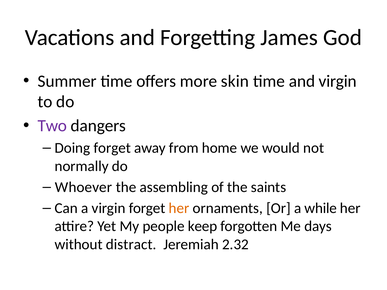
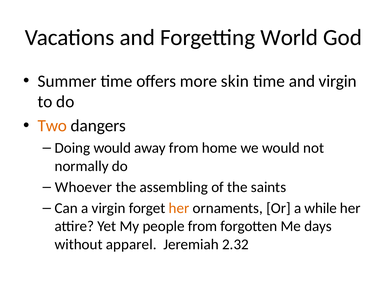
James: James -> World
Two colour: purple -> orange
Doing forget: forget -> would
people keep: keep -> from
distract: distract -> apparel
